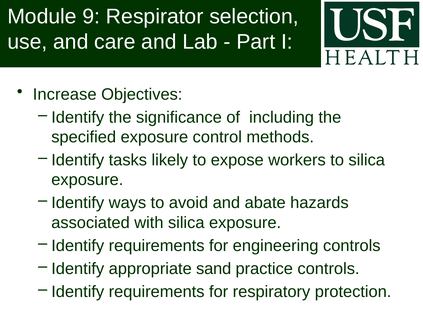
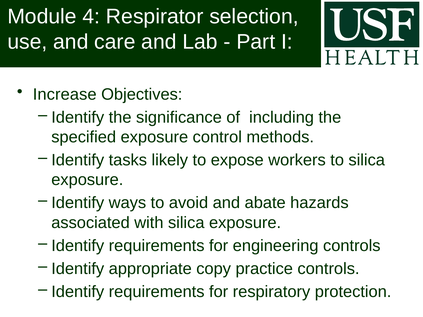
9: 9 -> 4
sand: sand -> copy
